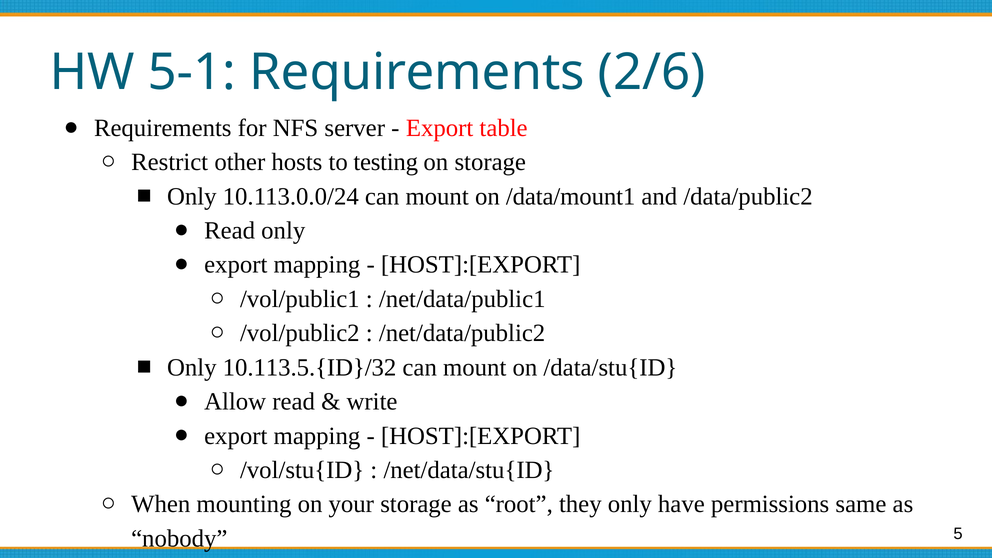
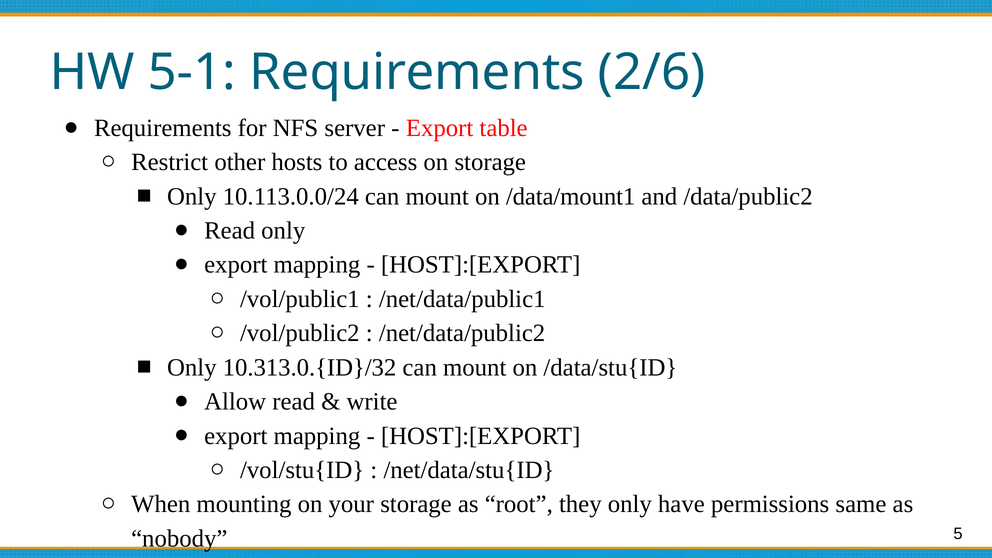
testing: testing -> access
10.113.5.{ID}/32: 10.113.5.{ID}/32 -> 10.313.0.{ID}/32
